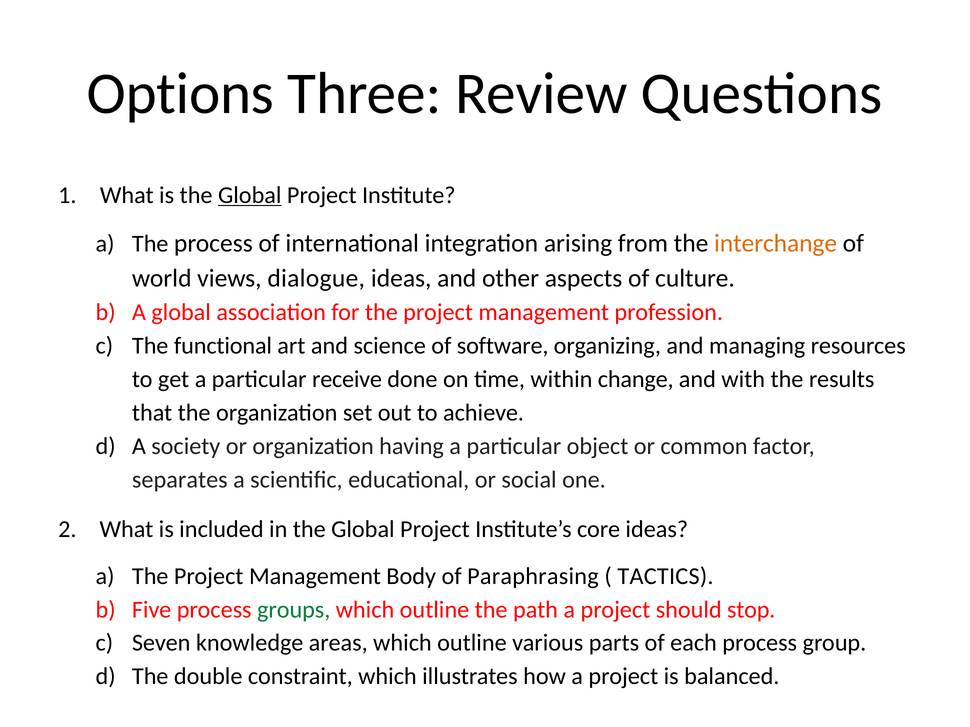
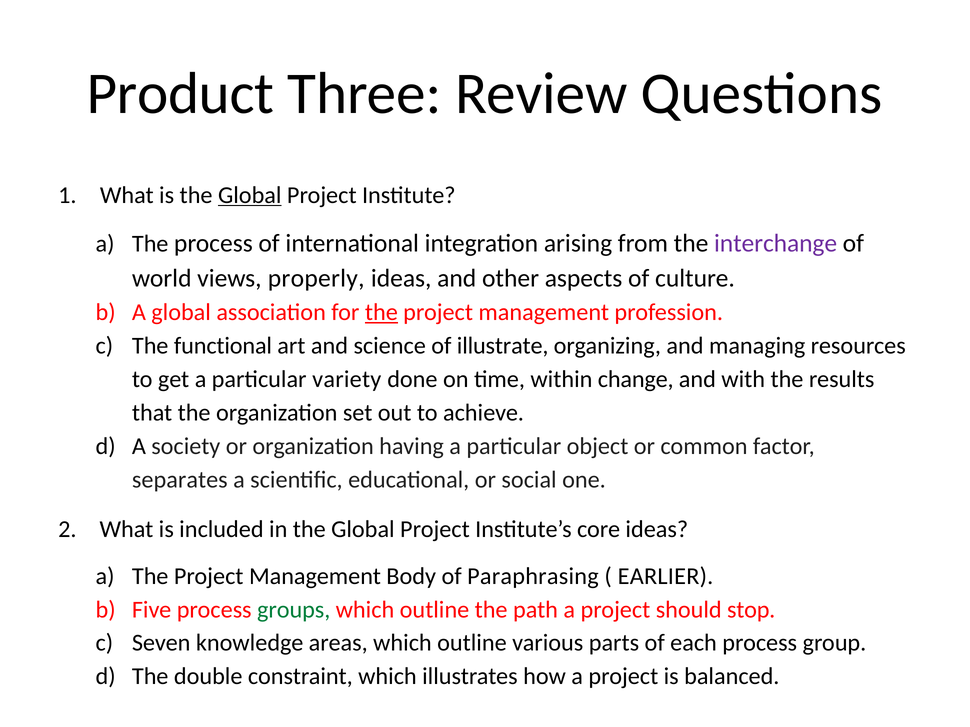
Options: Options -> Product
interchange colour: orange -> purple
dialogue: dialogue -> properly
the at (381, 313) underline: none -> present
software: software -> illustrate
receive: receive -> variety
TACTICS: TACTICS -> EARLIER
